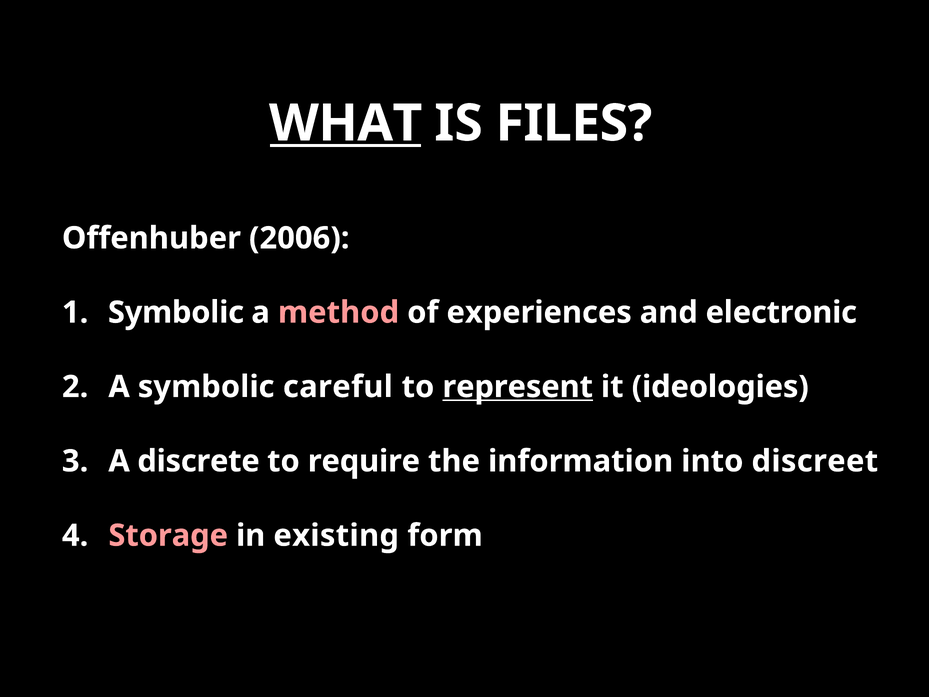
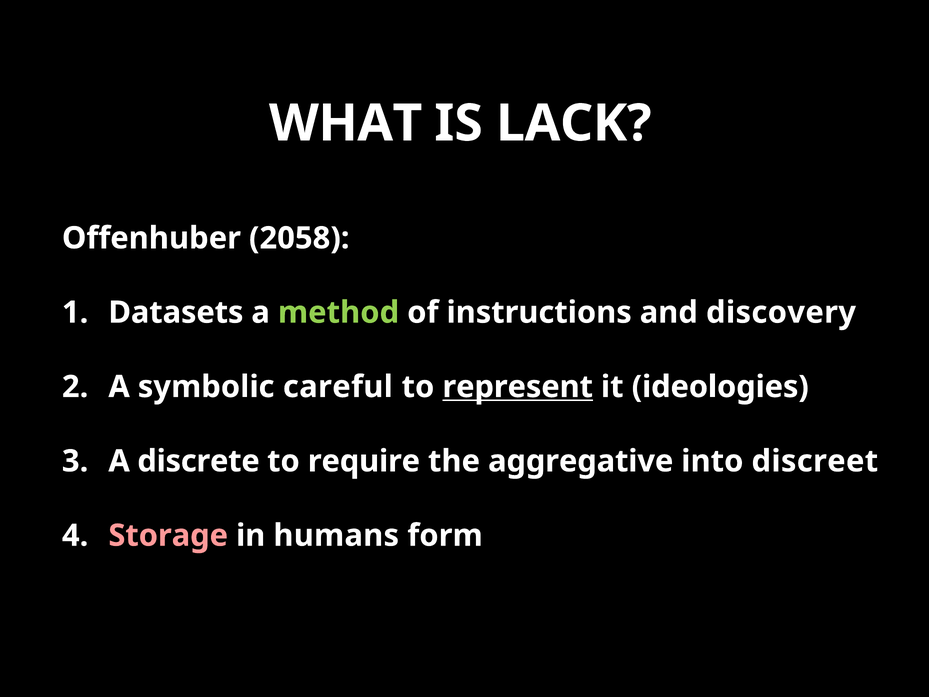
WHAT underline: present -> none
FILES: FILES -> LACK
2006: 2006 -> 2058
Symbolic at (176, 312): Symbolic -> Datasets
method colour: pink -> light green
experiences: experiences -> instructions
electronic: electronic -> discovery
information: information -> aggregative
existing: existing -> humans
